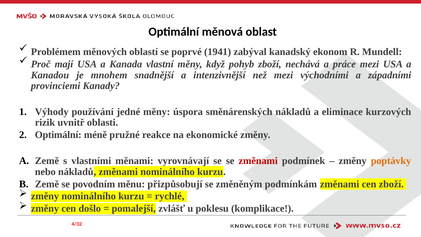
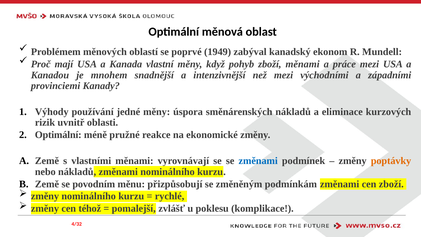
1941: 1941 -> 1949
zboží nechává: nechává -> měnami
změnami at (258, 161) colour: red -> blue
došlo: došlo -> téhož
